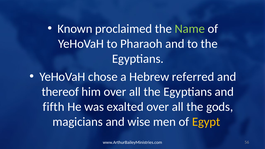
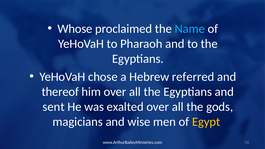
Known: Known -> Whose
Name colour: light green -> light blue
fifth: fifth -> sent
